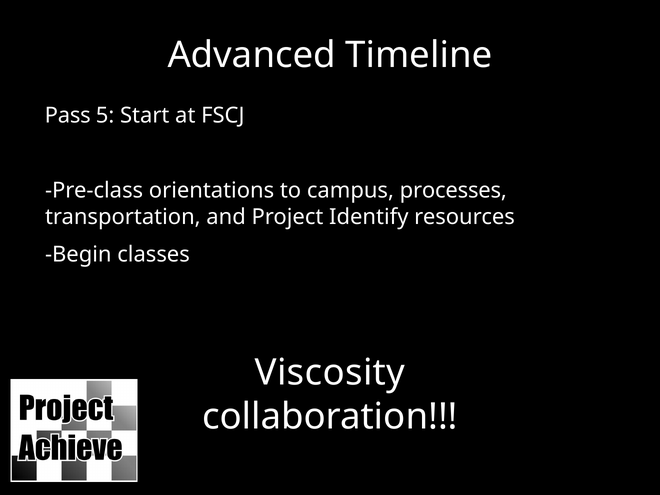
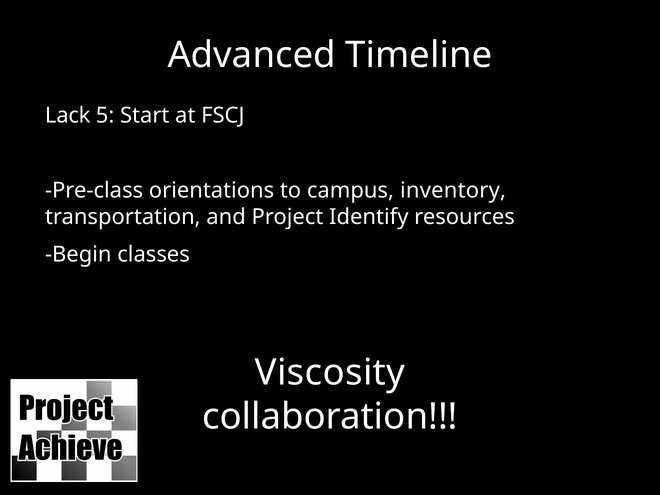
Pass: Pass -> Lack
processes: processes -> inventory
